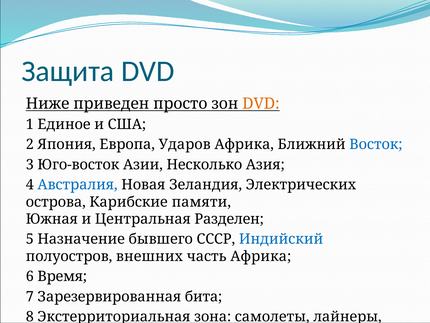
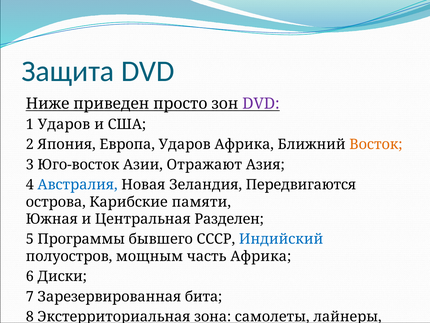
DVD at (261, 104) colour: orange -> purple
1 Единое: Единое -> Ударов
Восток colour: blue -> orange
Несколько: Несколько -> Отражают
Электрических: Электрических -> Передвигаются
Назначение: Назначение -> Программы
внешних: внешних -> мощным
Время: Время -> Диски
